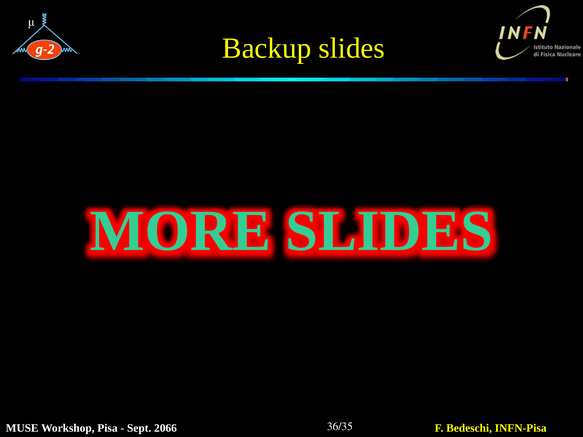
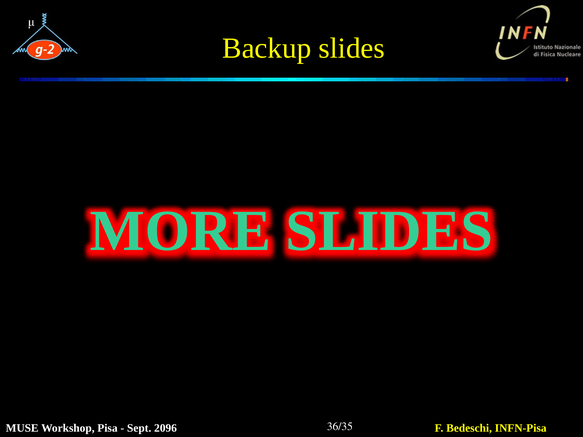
2066: 2066 -> 2096
